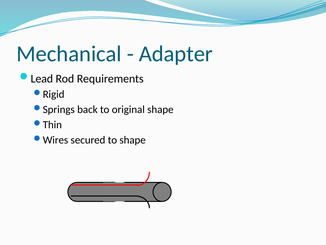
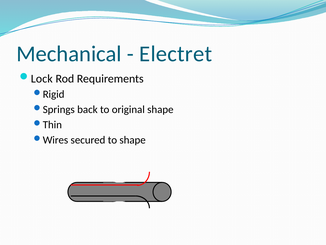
Adapter: Adapter -> Electret
Lead: Lead -> Lock
